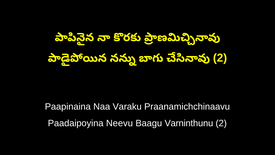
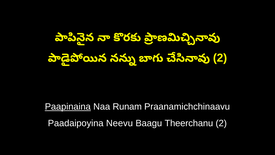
Paapinaina underline: none -> present
Varaku: Varaku -> Runam
Varninthunu: Varninthunu -> Theerchanu
